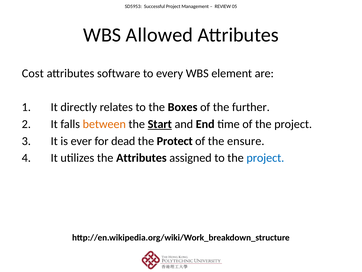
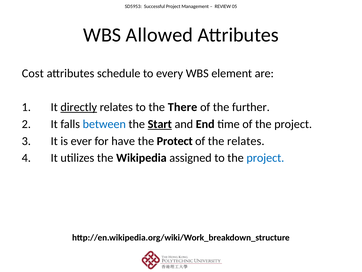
software: software -> schedule
directly underline: none -> present
Boxes: Boxes -> There
between colour: orange -> blue
dead: dead -> have
the ensure: ensure -> relates
the Attributes: Attributes -> Wikipedia
